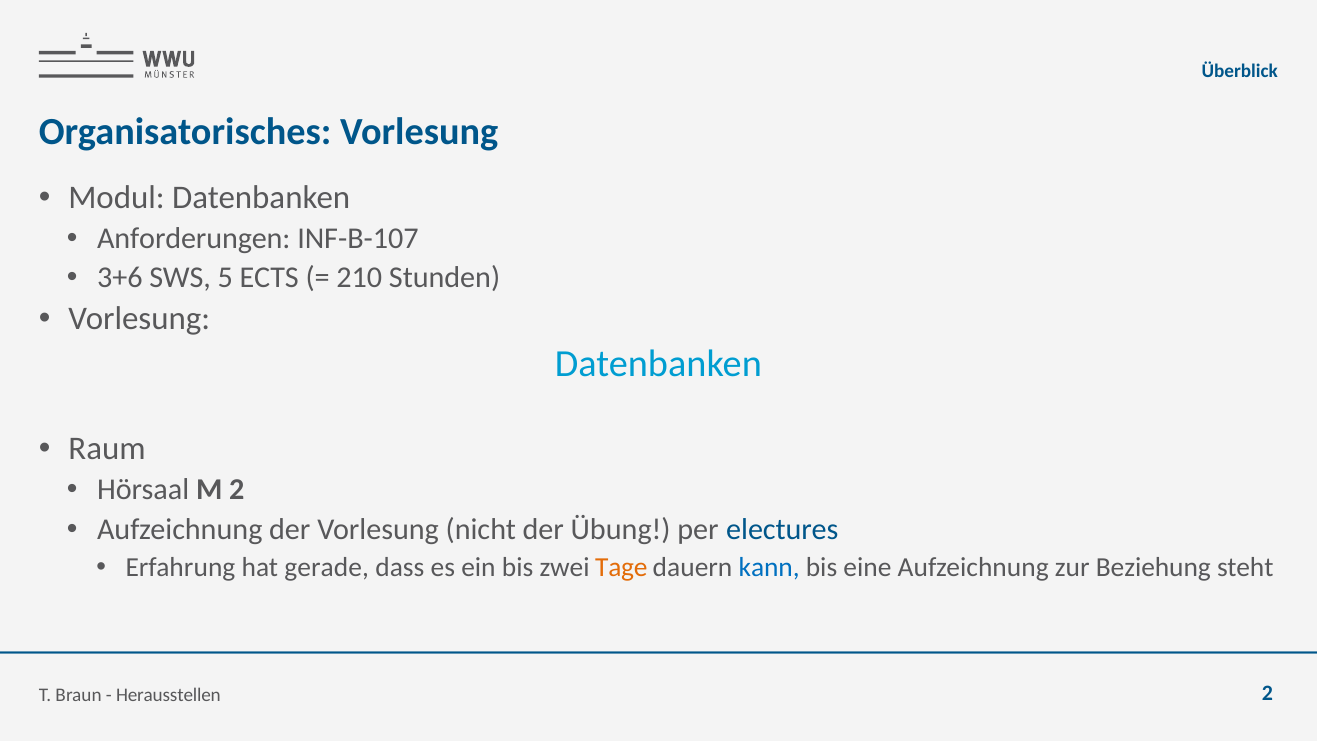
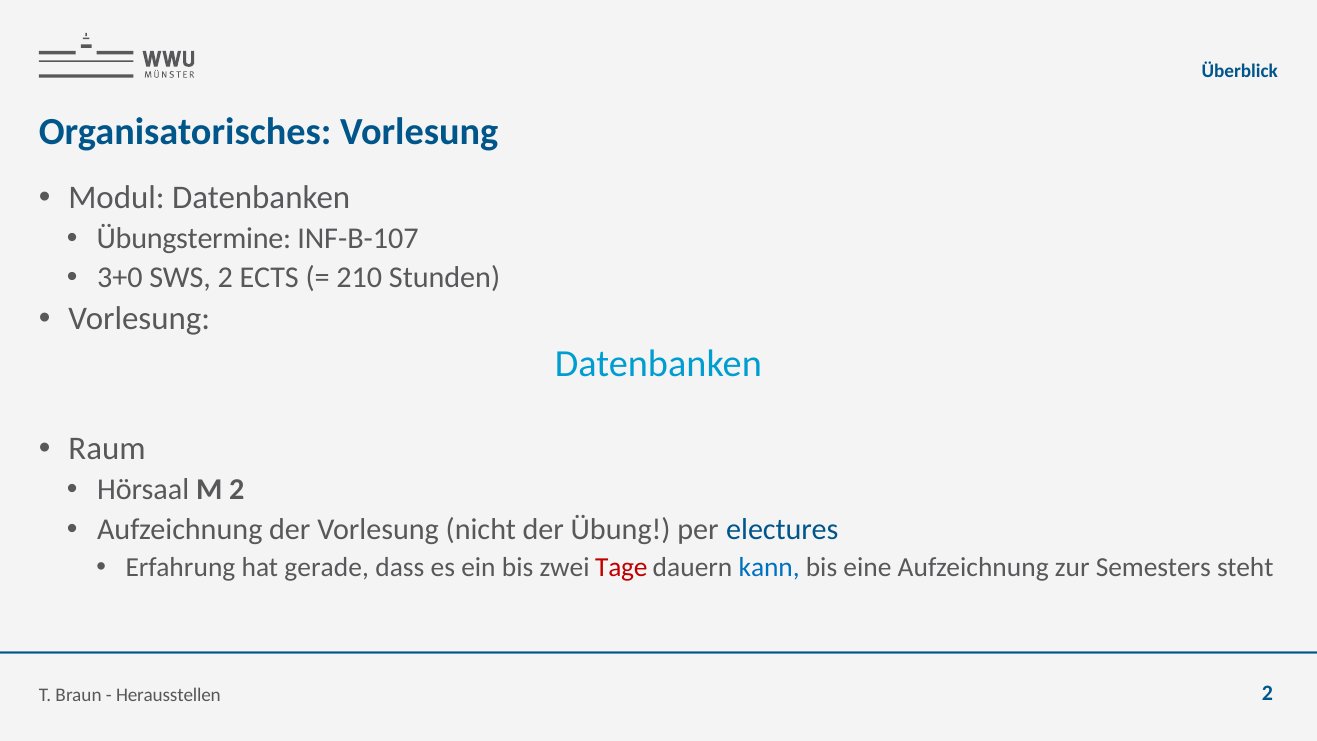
Anforderungen: Anforderungen -> Übungstermine
3+6: 3+6 -> 3+0
SWS 5: 5 -> 2
Tage colour: orange -> red
Beziehung: Beziehung -> Semesters
